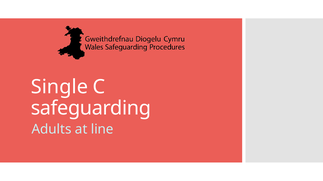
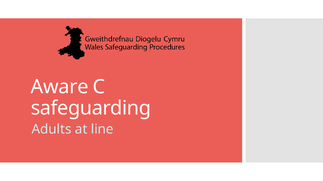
Single: Single -> Aware
